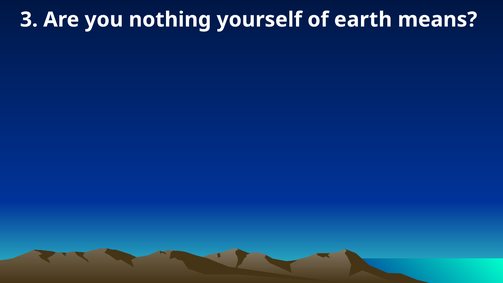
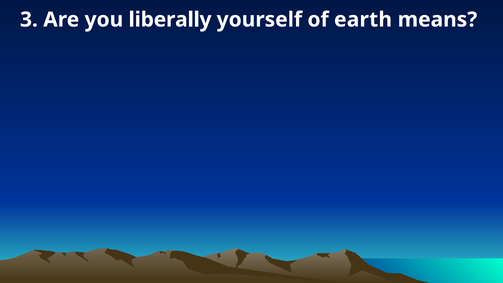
nothing: nothing -> liberally
